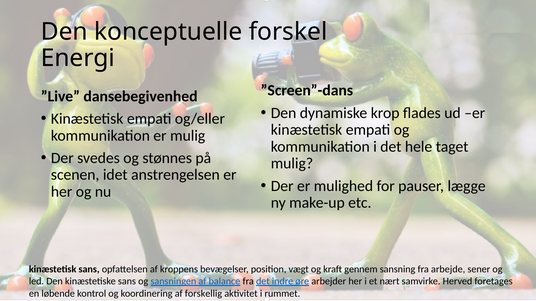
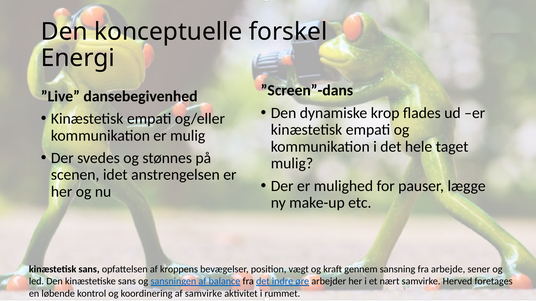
af forskellig: forskellig -> samvirke
